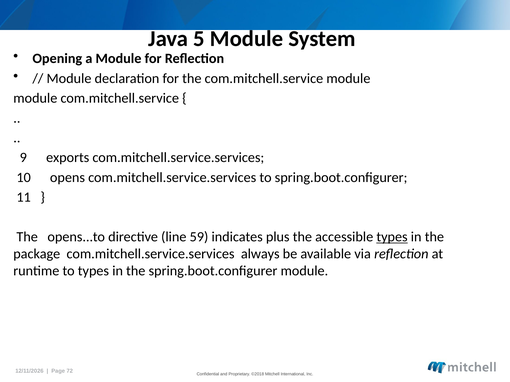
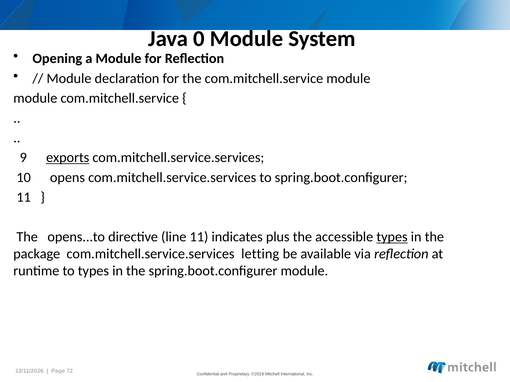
5: 5 -> 0
exports underline: none -> present
line 59: 59 -> 11
always: always -> letting
